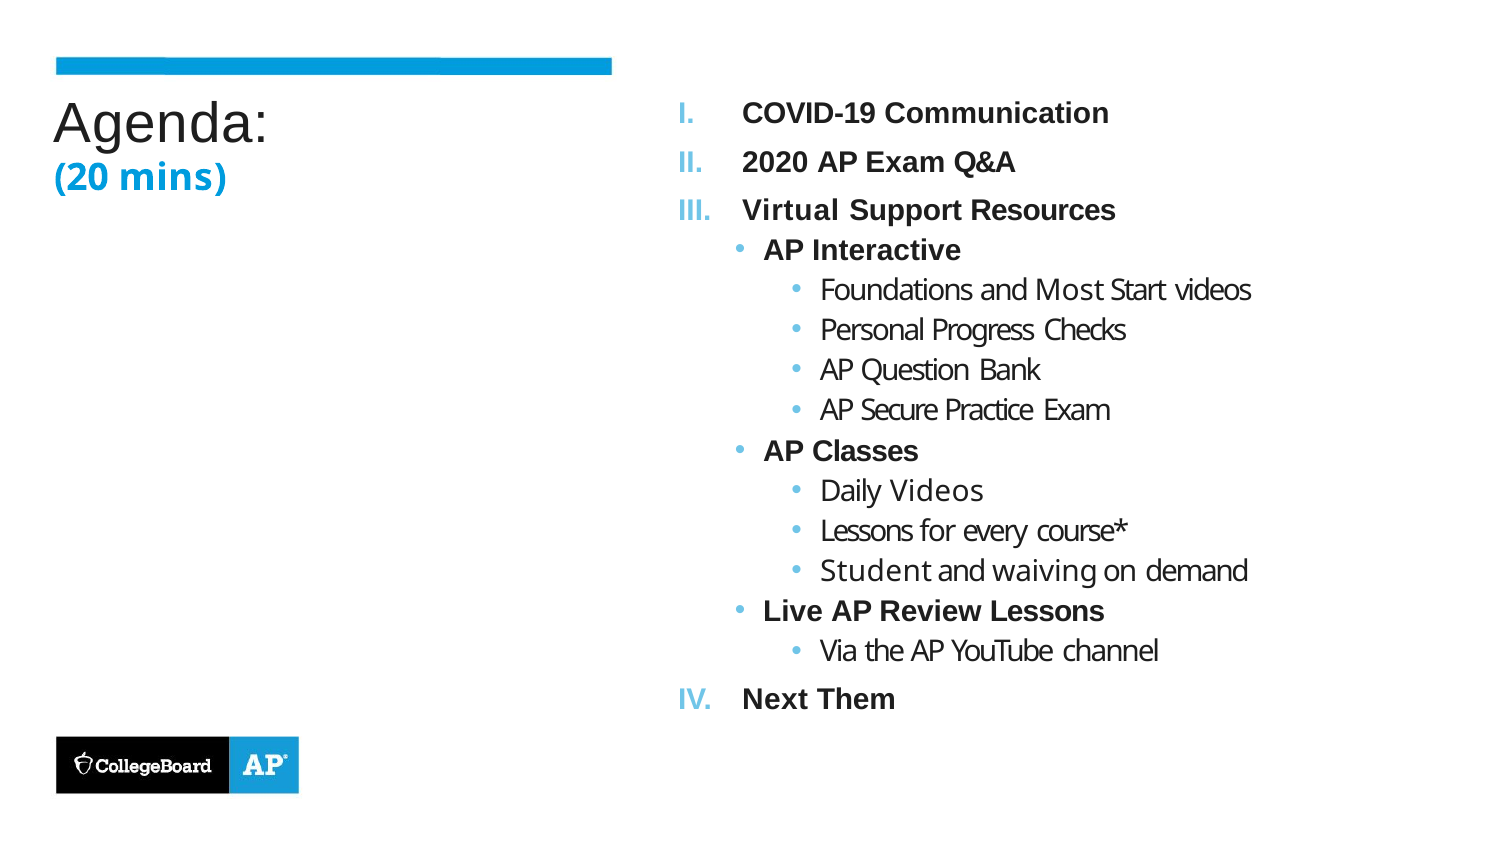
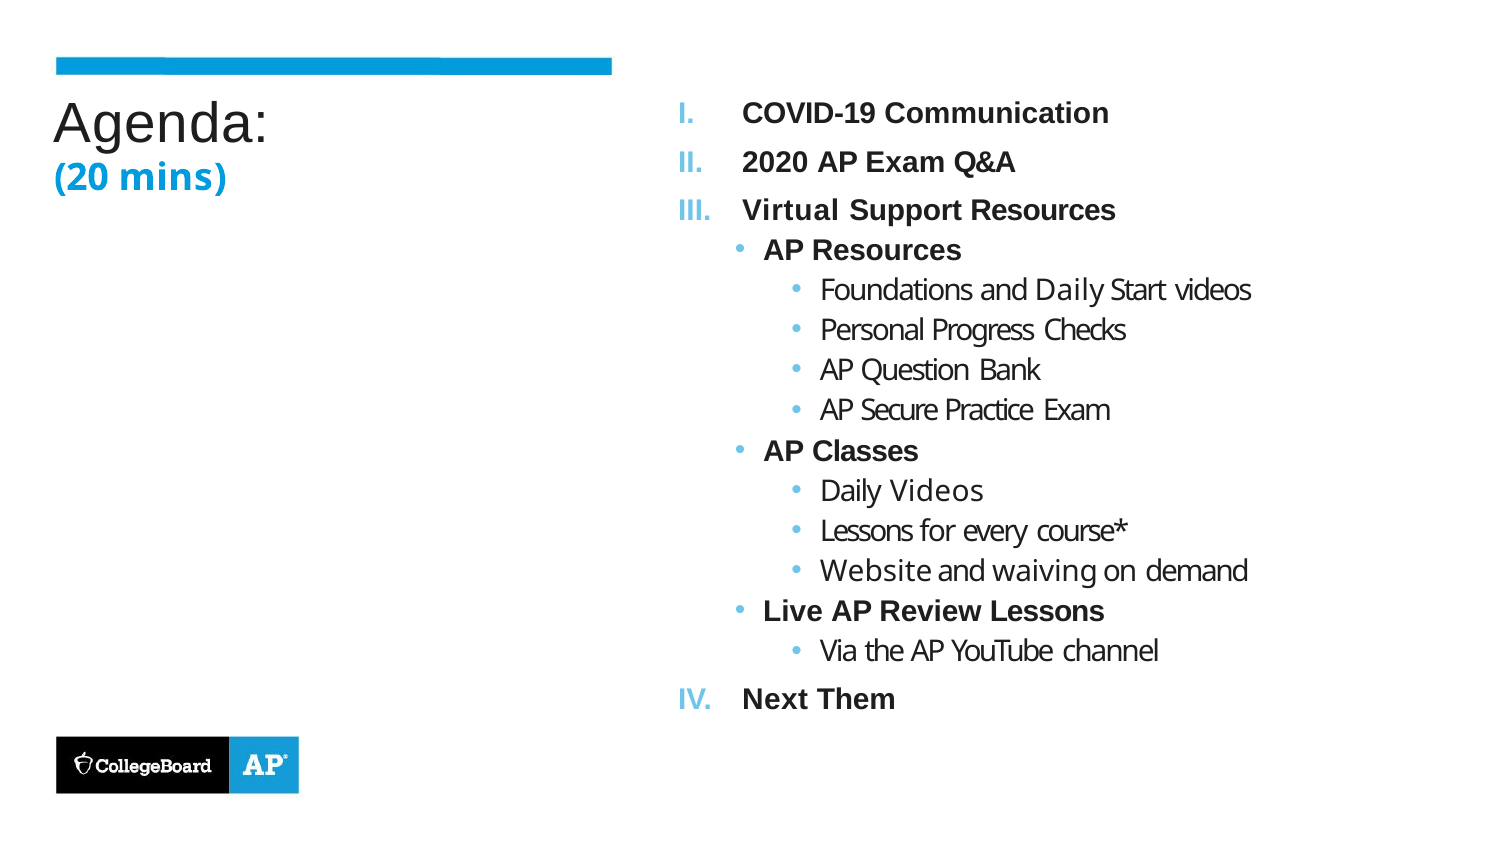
AP Interactive: Interactive -> Resources
and Most: Most -> Daily
Student: Student -> Website
